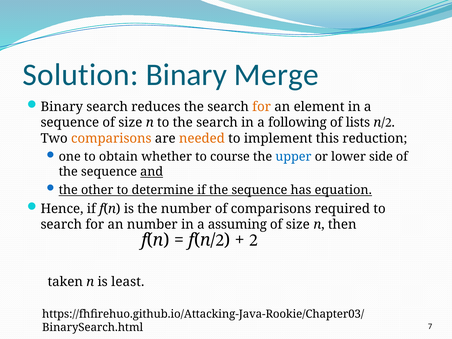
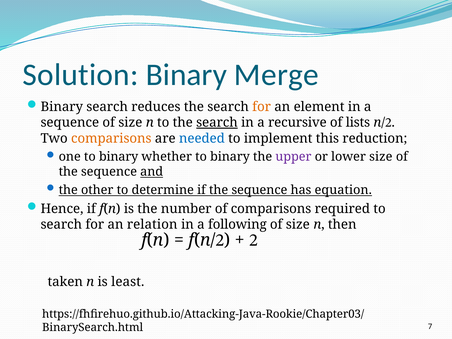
search at (217, 123) underline: none -> present
following: following -> recursive
needed colour: orange -> blue
one to obtain: obtain -> binary
whether to course: course -> binary
upper colour: blue -> purple
lower side: side -> size
an number: number -> relation
assuming: assuming -> following
